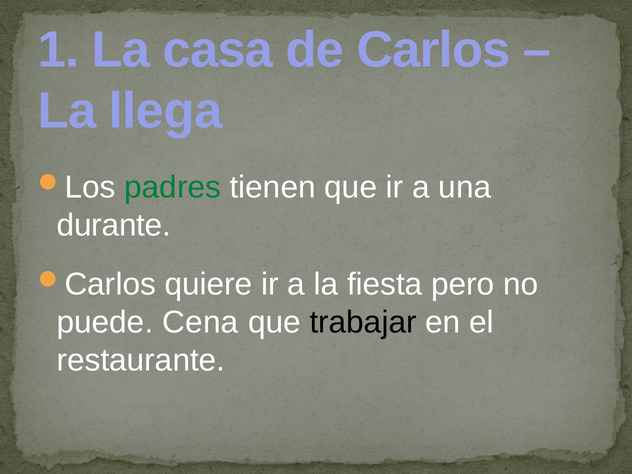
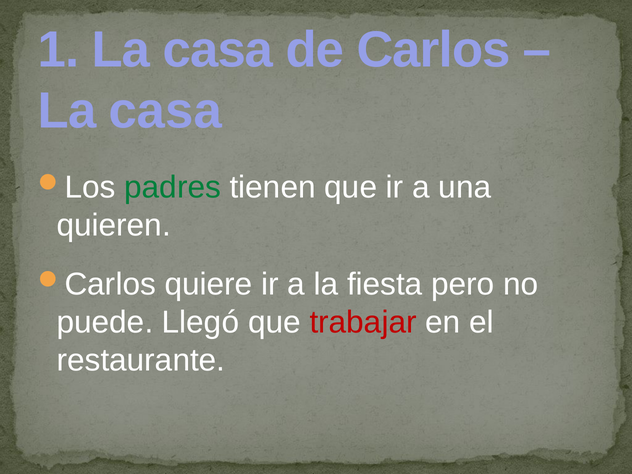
llega at (166, 111): llega -> casa
durante: durante -> quieren
Cena: Cena -> Llegó
trabajar colour: black -> red
